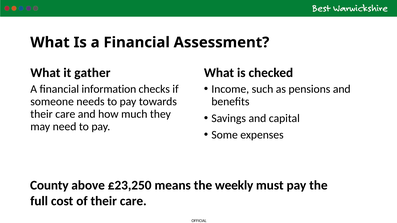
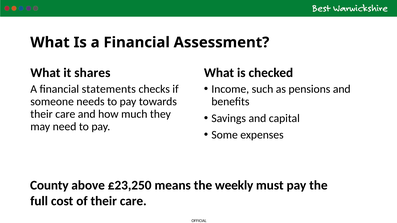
gather: gather -> shares
information: information -> statements
